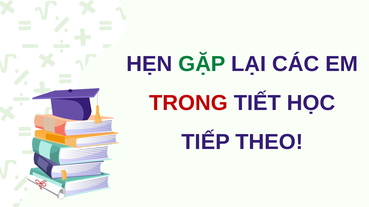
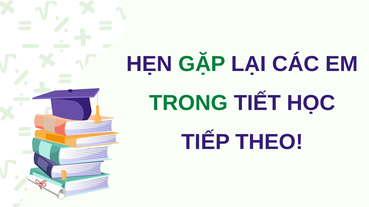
TRONG colour: red -> green
